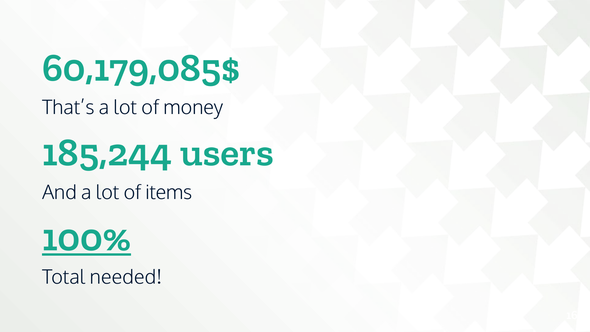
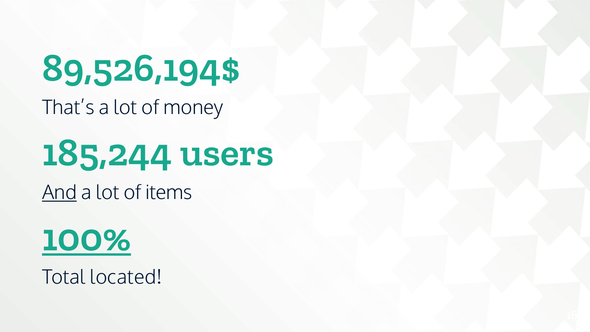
60,179,085$: 60,179,085$ -> 89,526,194$
And underline: none -> present
needed: needed -> located
